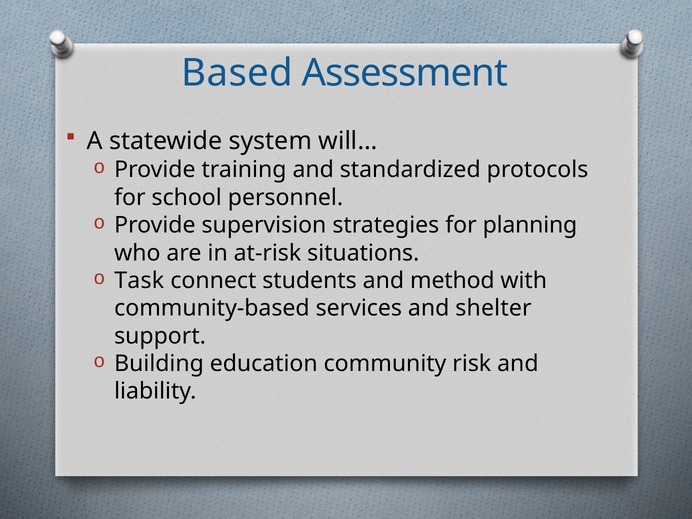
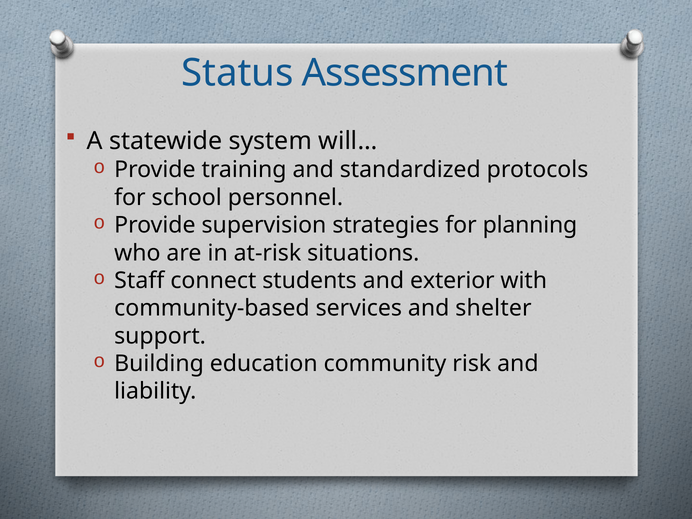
Based: Based -> Status
Task: Task -> Staff
method: method -> exterior
